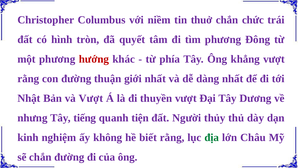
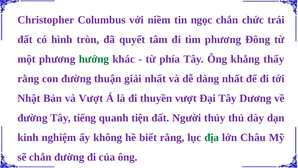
thuở: thuở -> ngọc
hướng colour: red -> green
khẳng vượt: vượt -> thấy
giới: giới -> giải
nhưng at (32, 118): nhưng -> đường
